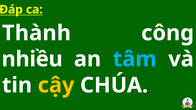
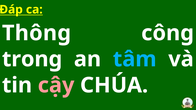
Thành: Thành -> Thông
nhiều: nhiều -> trong
cậy colour: yellow -> pink
